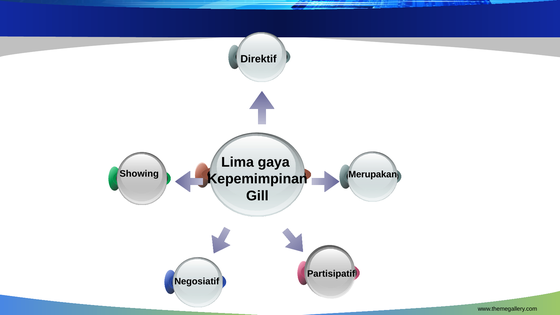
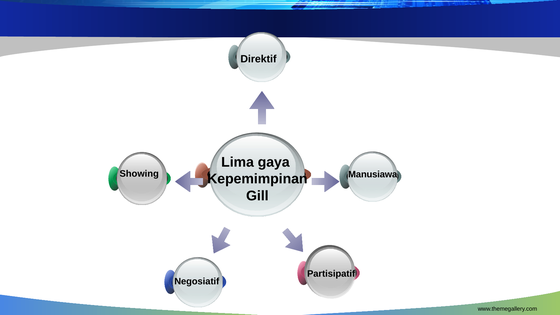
Merupakan: Merupakan -> Manusiawa
